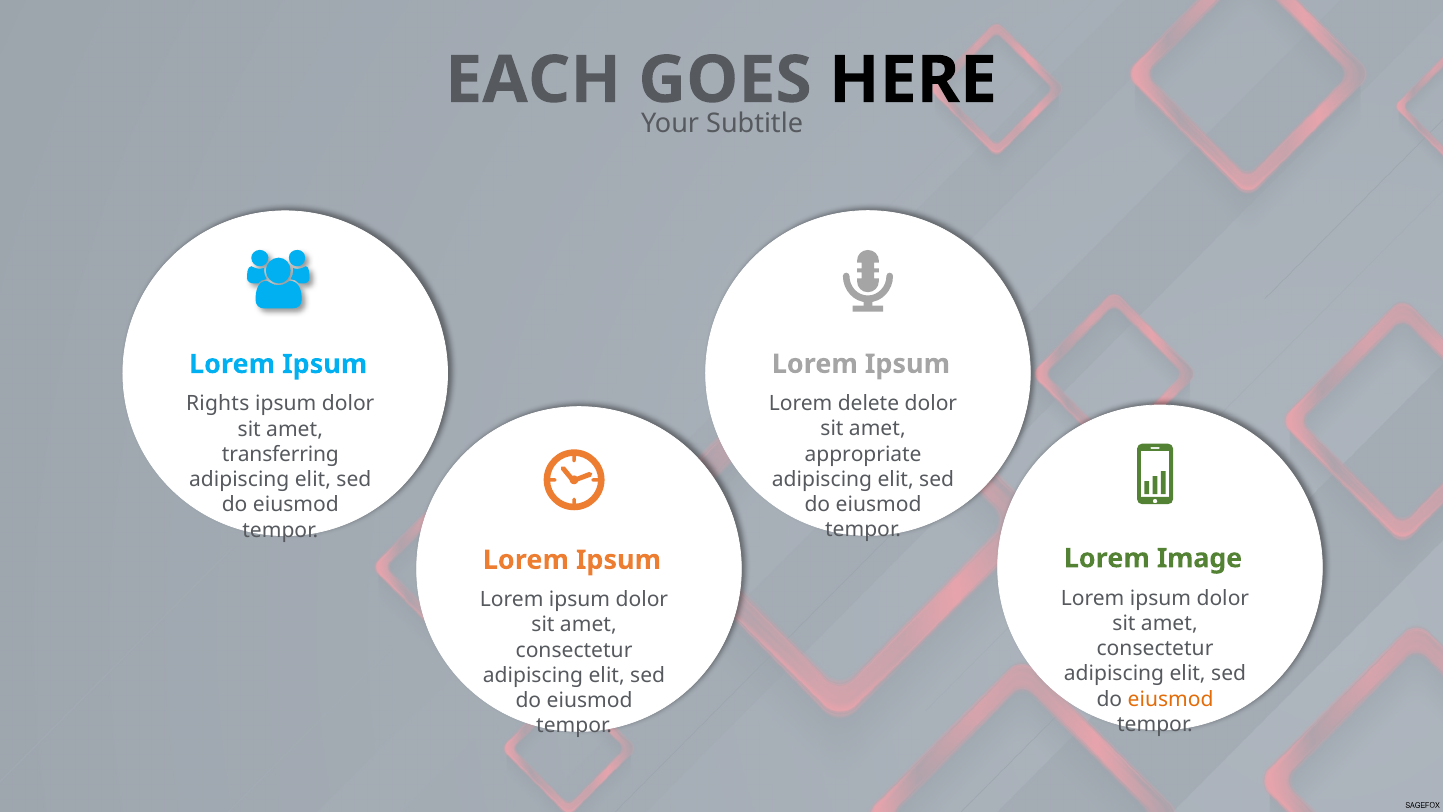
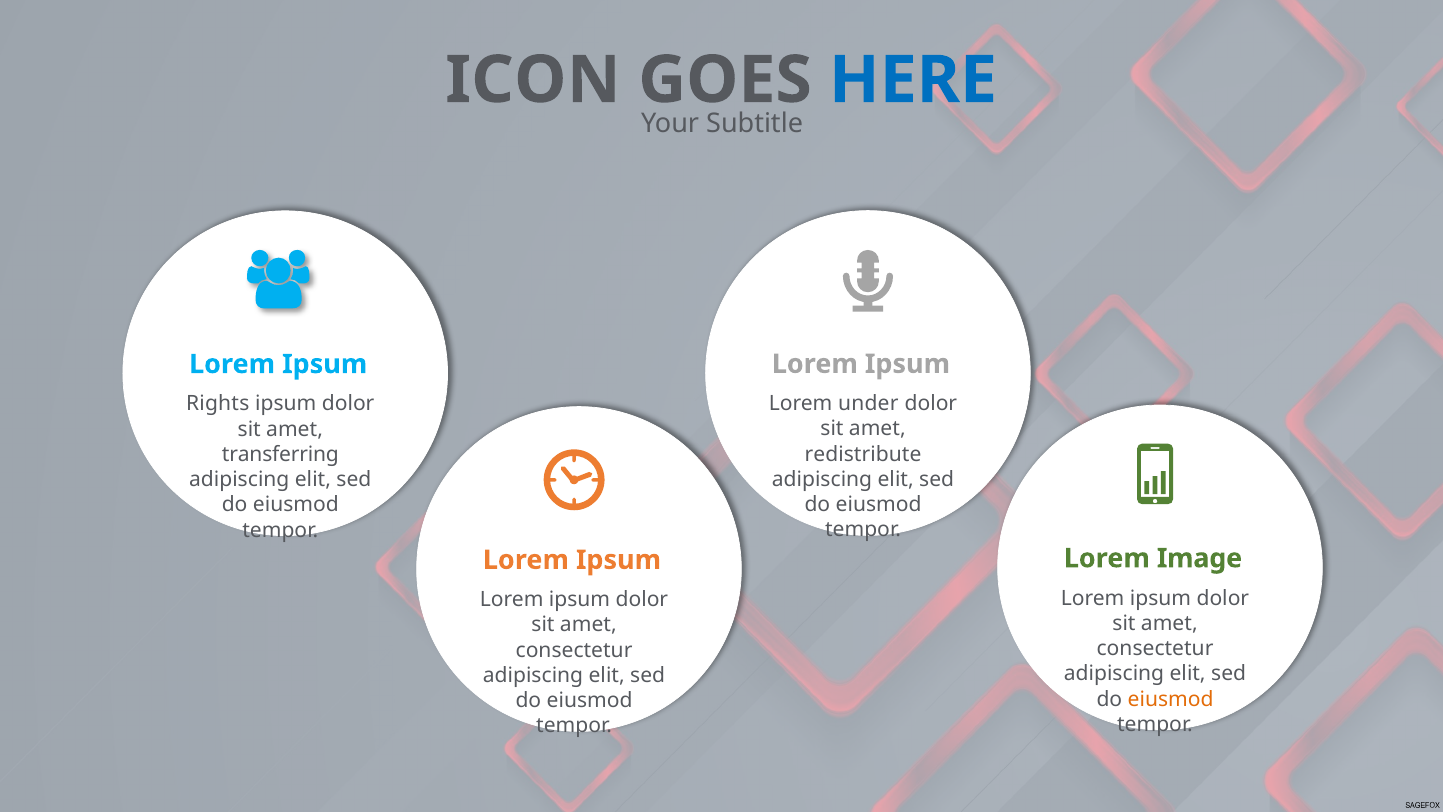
EACH: EACH -> ICON
HERE colour: black -> blue
delete: delete -> under
appropriate: appropriate -> redistribute
